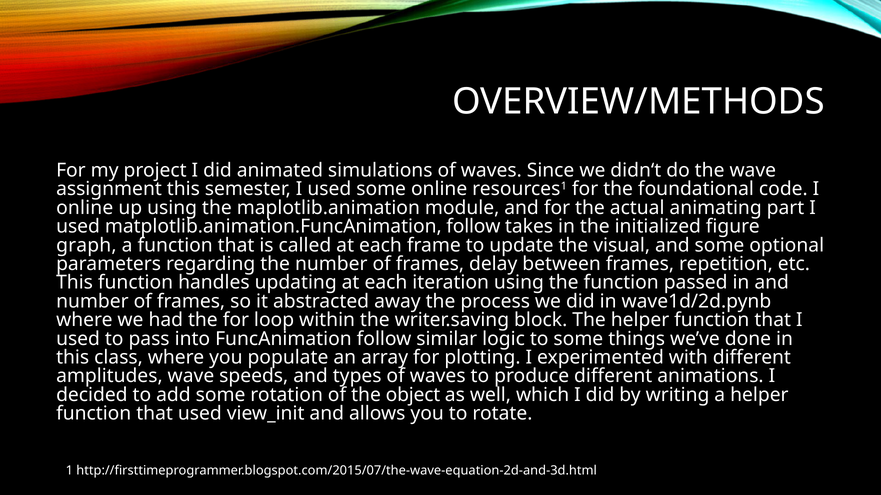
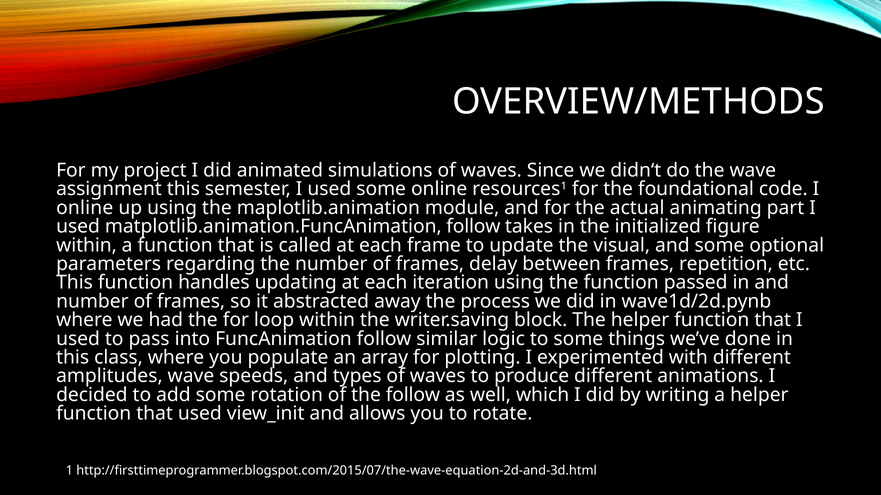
graph at (86, 245): graph -> within
the object: object -> follow
